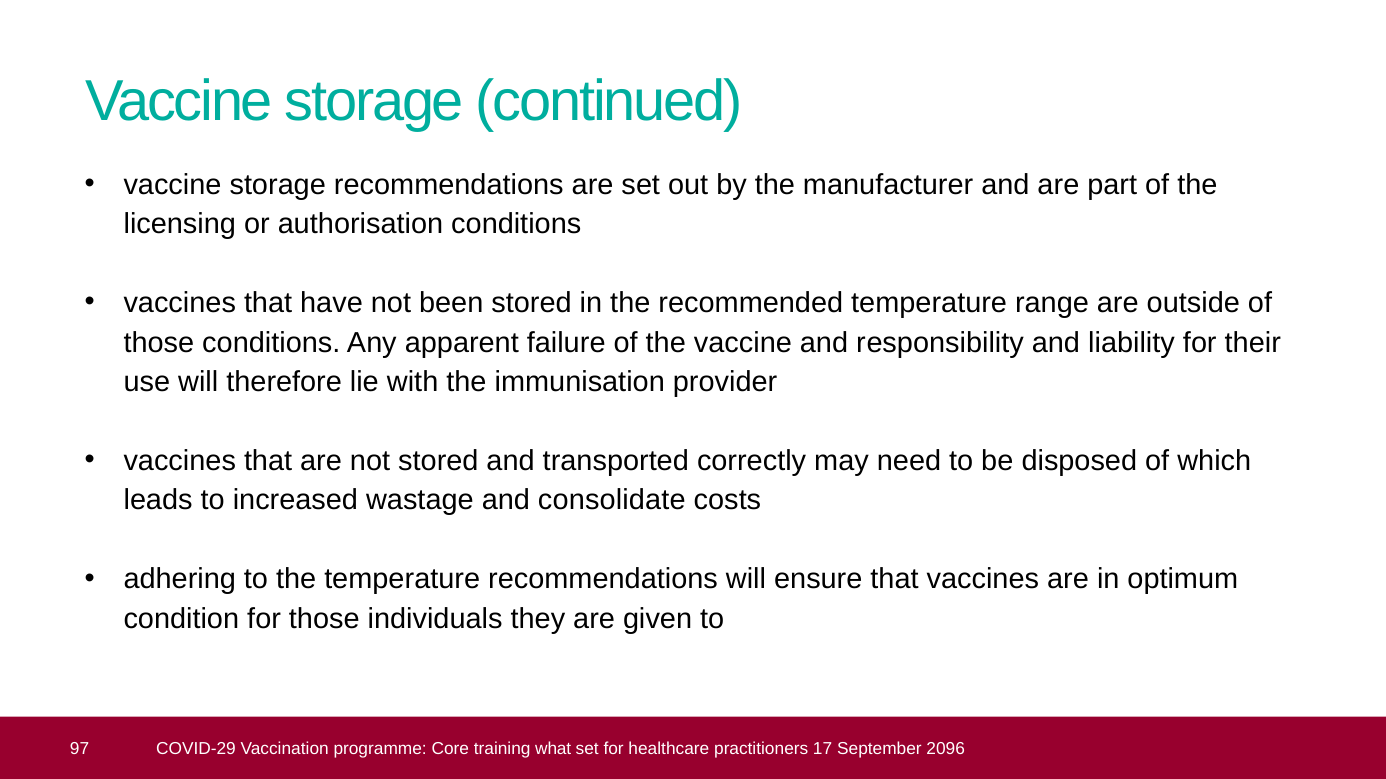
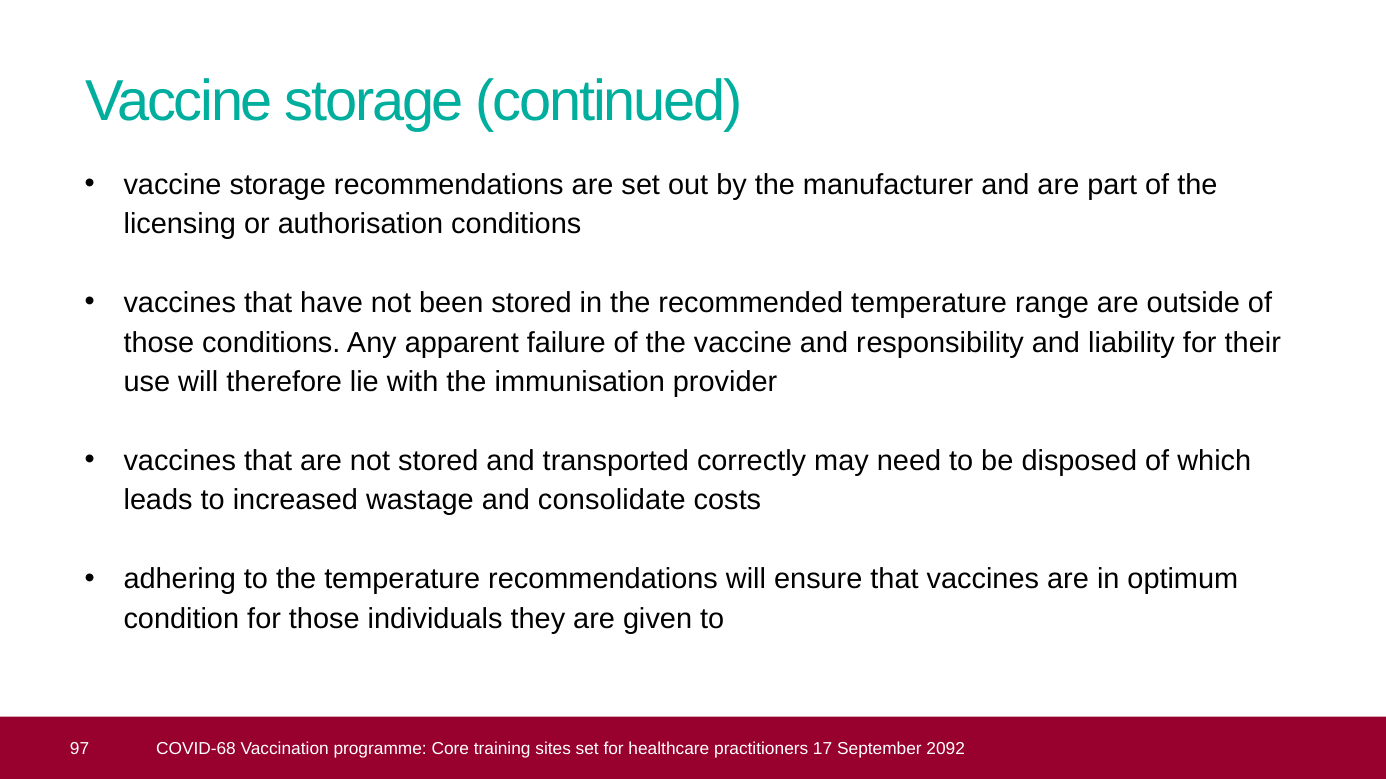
COVID-29: COVID-29 -> COVID-68
what: what -> sites
2096: 2096 -> 2092
